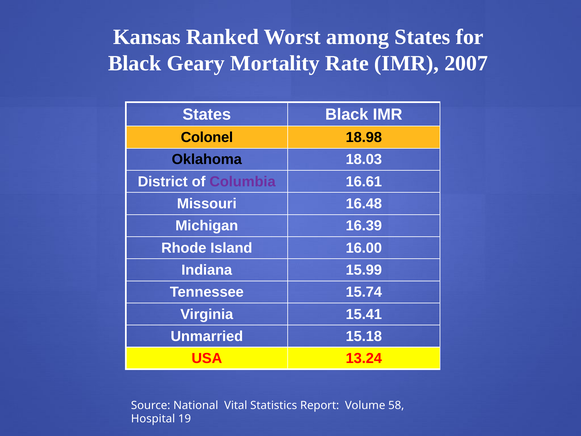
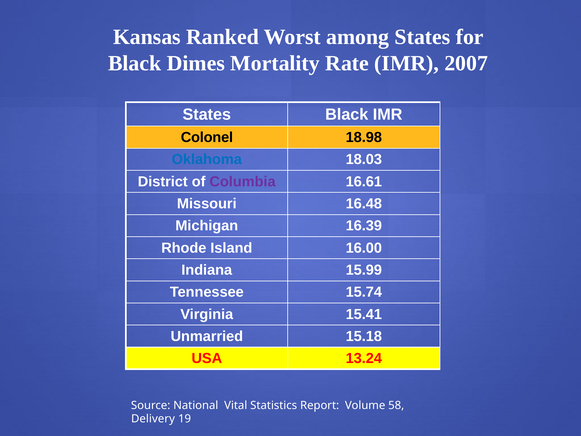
Geary: Geary -> Dimes
Oklahoma colour: black -> blue
Hospital: Hospital -> Delivery
